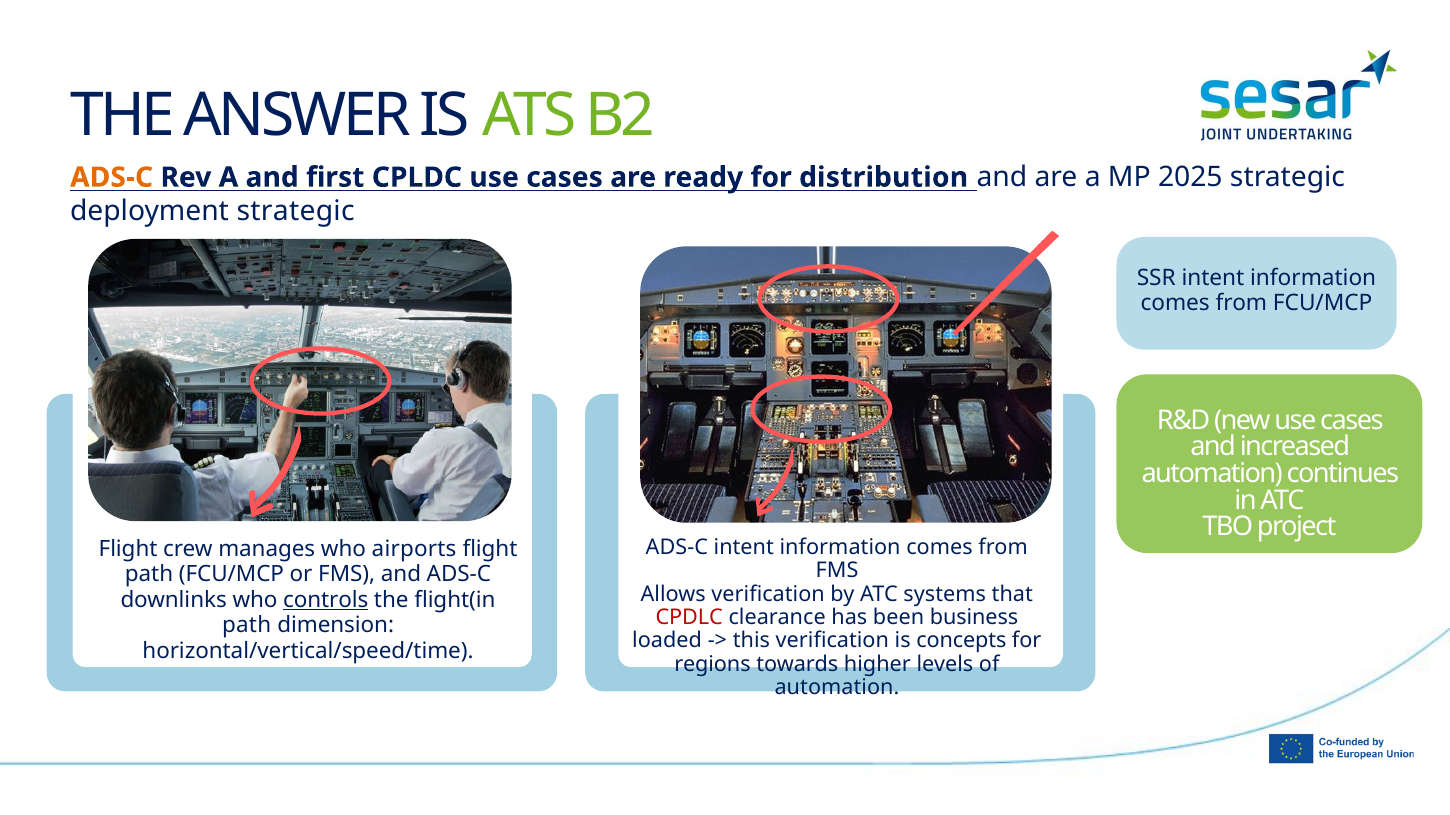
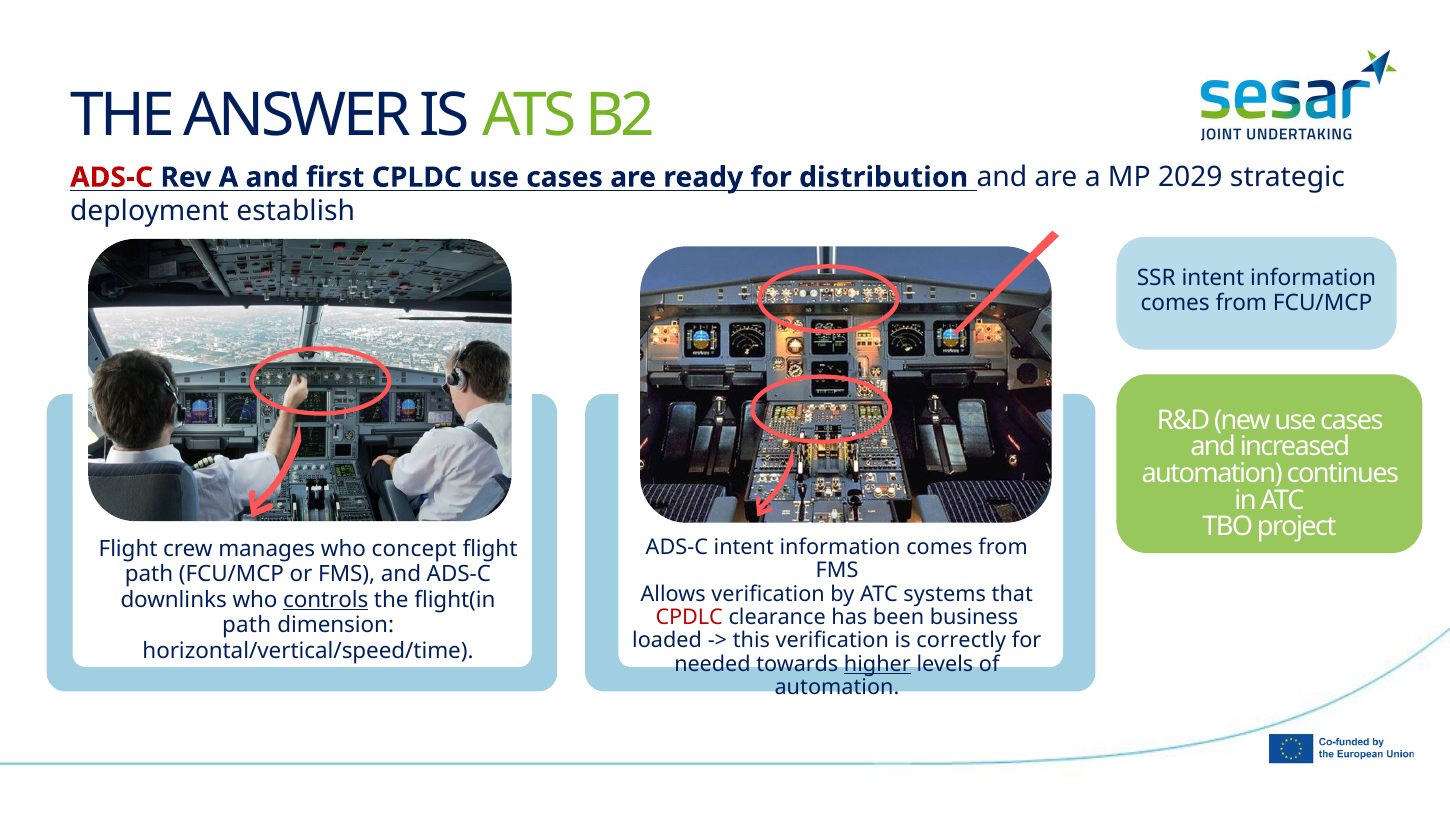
ADS-C at (112, 178) colour: orange -> red
2025: 2025 -> 2029
deployment strategic: strategic -> establish
airports: airports -> concept
concepts: concepts -> correctly
regions: regions -> needed
higher underline: none -> present
